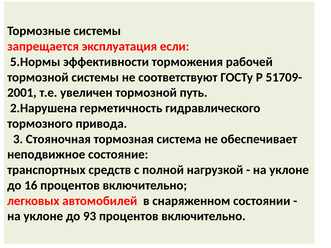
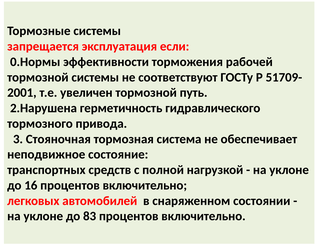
5.Нормы: 5.Нормы -> 0.Нормы
93: 93 -> 83
